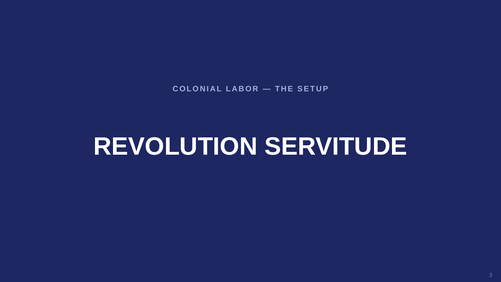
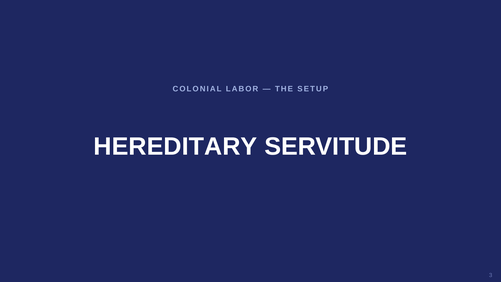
REVOLUTION: REVOLUTION -> HEREDITARY
